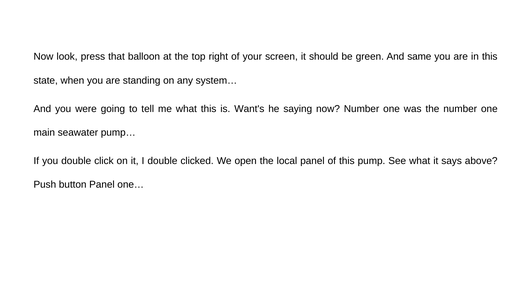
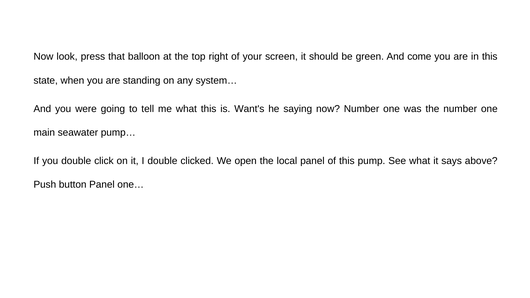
same: same -> come
